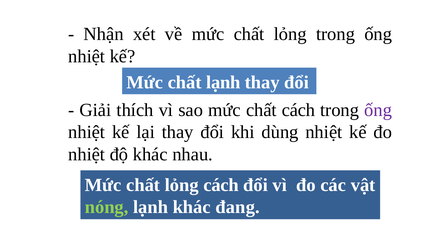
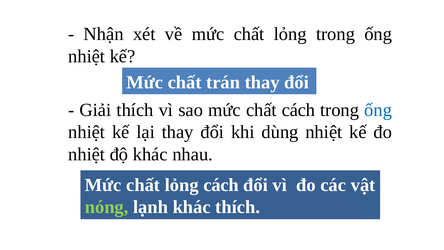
chất lạnh: lạnh -> trán
ống at (378, 110) colour: purple -> blue
khác đang: đang -> thích
